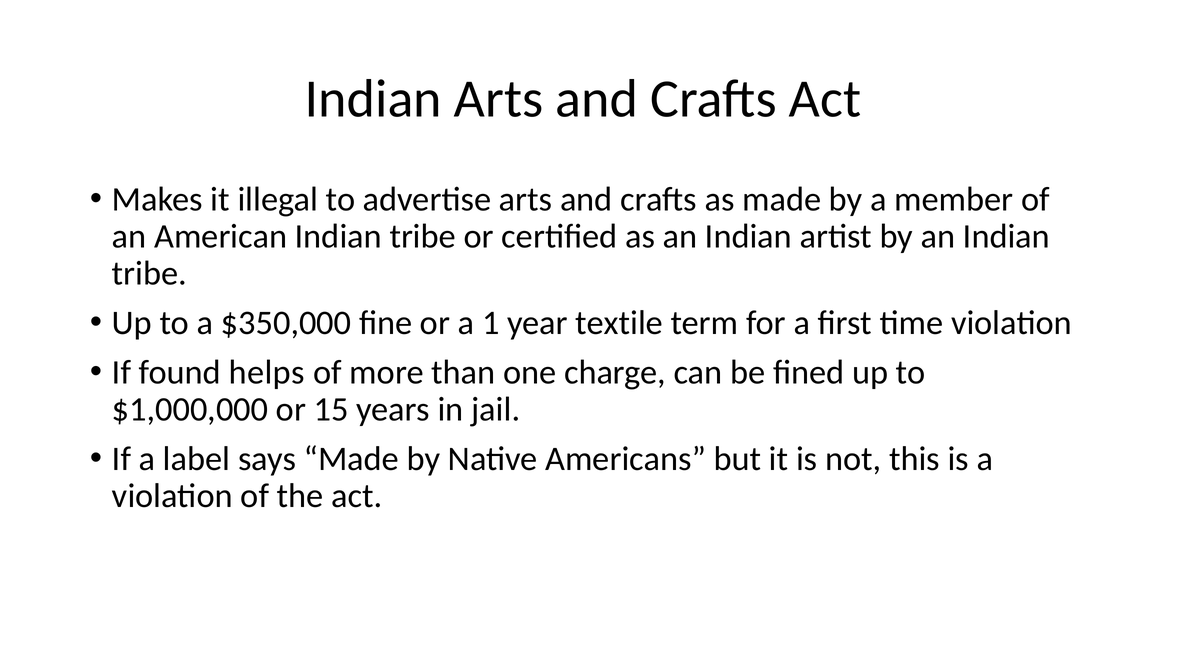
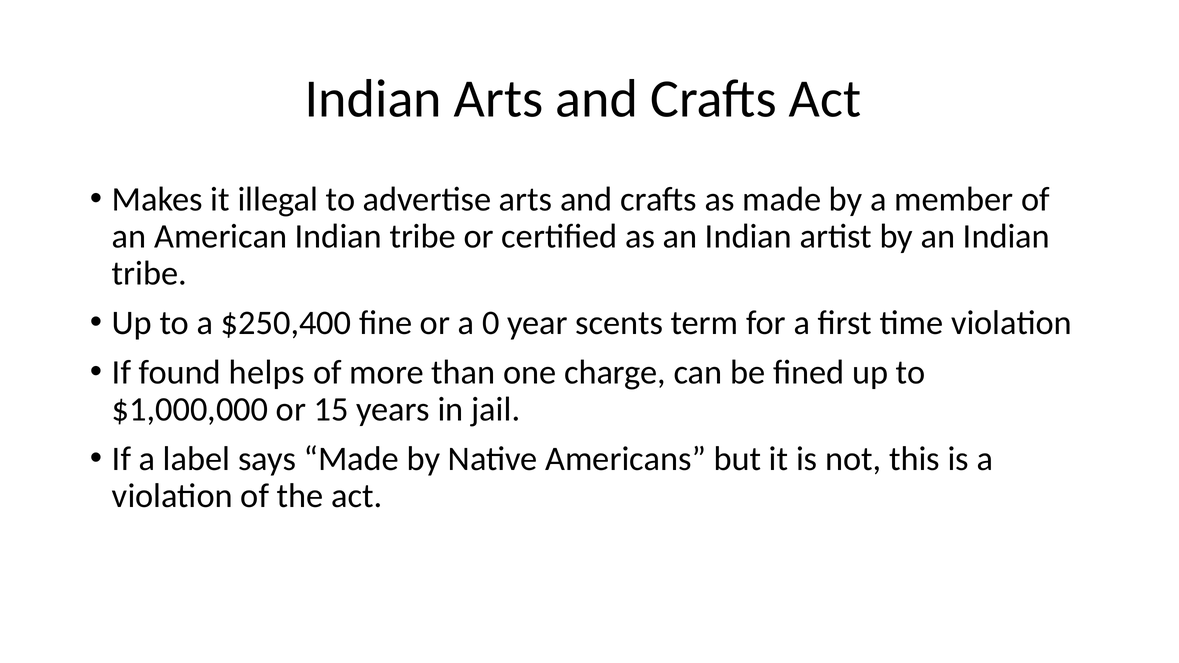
$350,000: $350,000 -> $250,400
1: 1 -> 0
textile: textile -> scents
